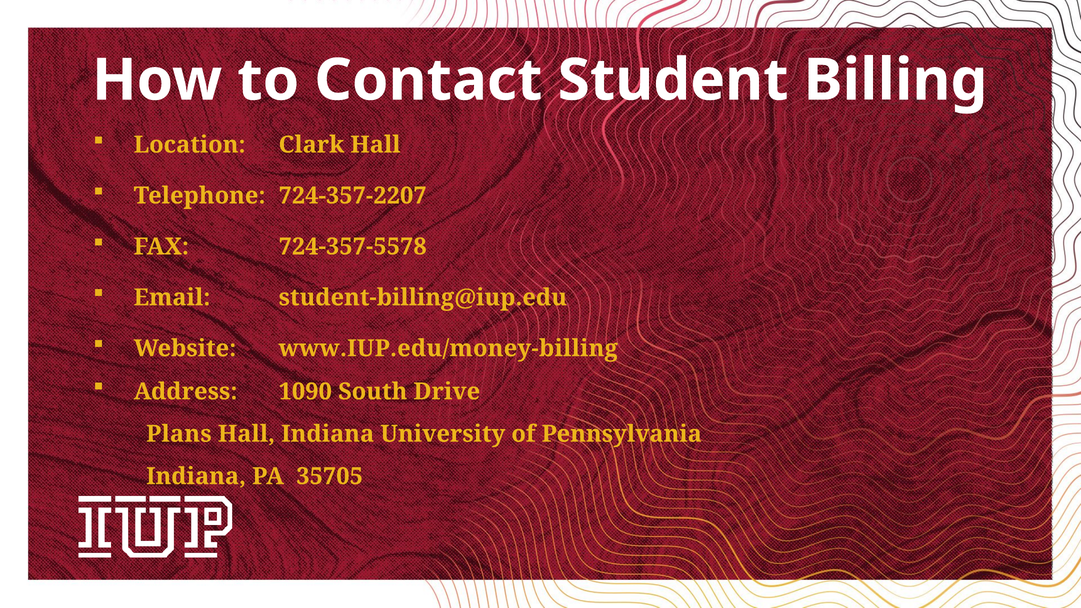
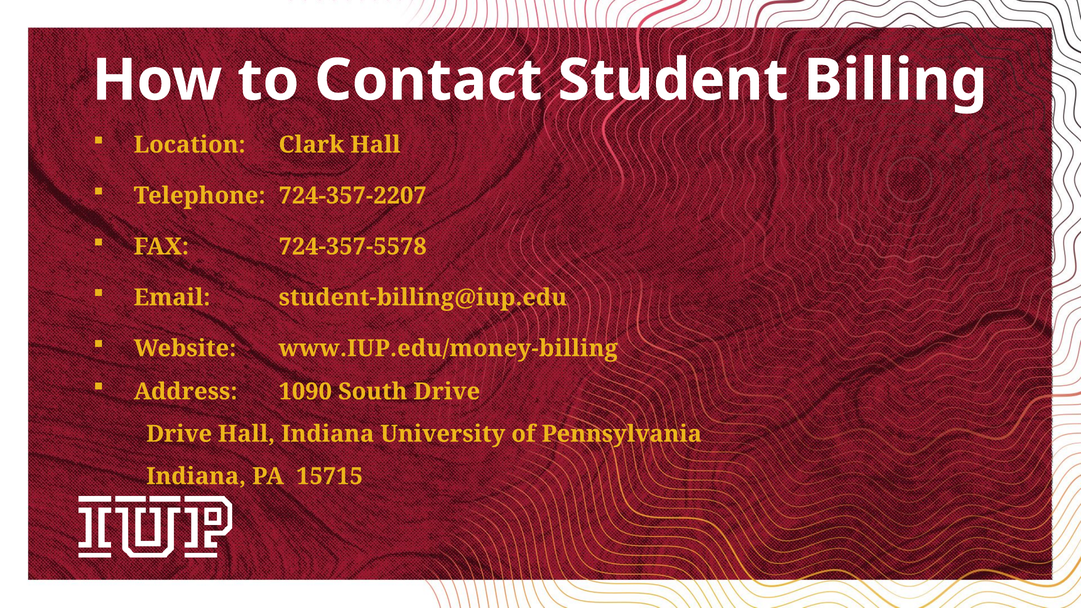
Plans at (179, 434): Plans -> Drive
35705: 35705 -> 15715
